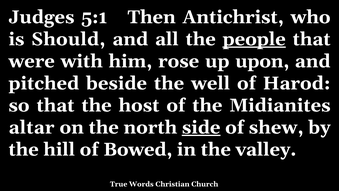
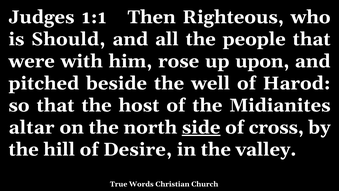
5:1: 5:1 -> 1:1
Antichrist: Antichrist -> Righteous
people underline: present -> none
shew: shew -> cross
Bowed: Bowed -> Desire
